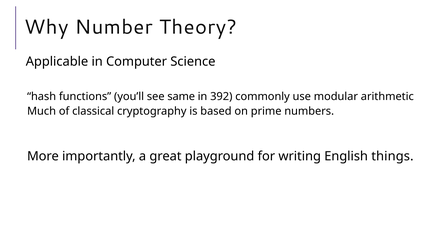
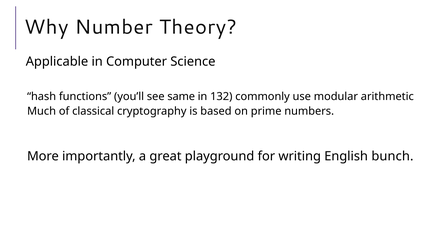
392: 392 -> 132
things: things -> bunch
